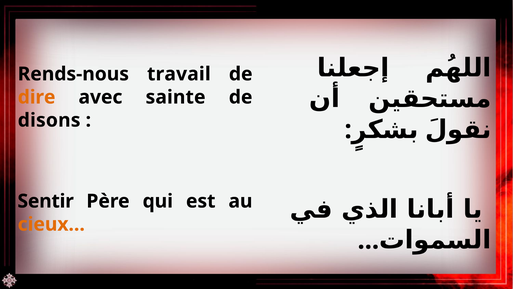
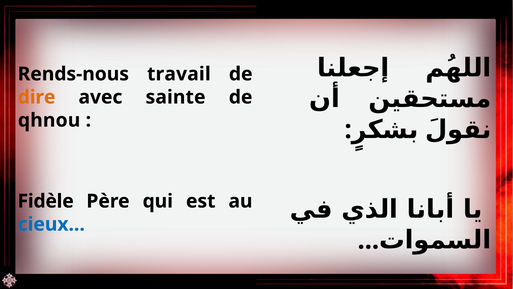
disons: disons -> qhnou
Sentir: Sentir -> Fidèle
cieux… colour: orange -> blue
